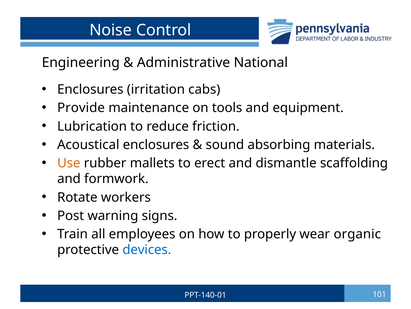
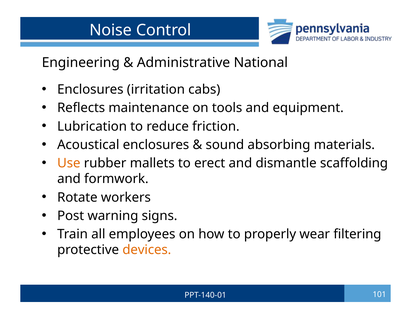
Provide: Provide -> Reflects
organic: organic -> filtering
devices colour: blue -> orange
